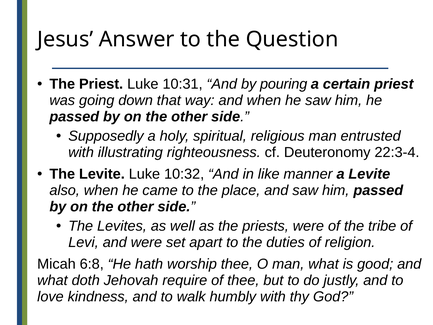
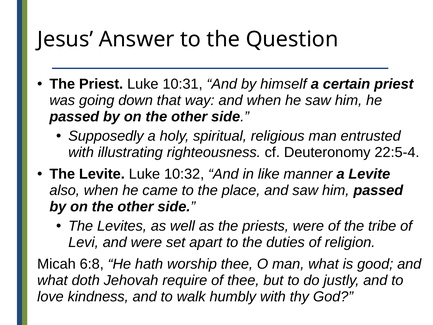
pouring: pouring -> himself
22:3-4: 22:3-4 -> 22:5-4
